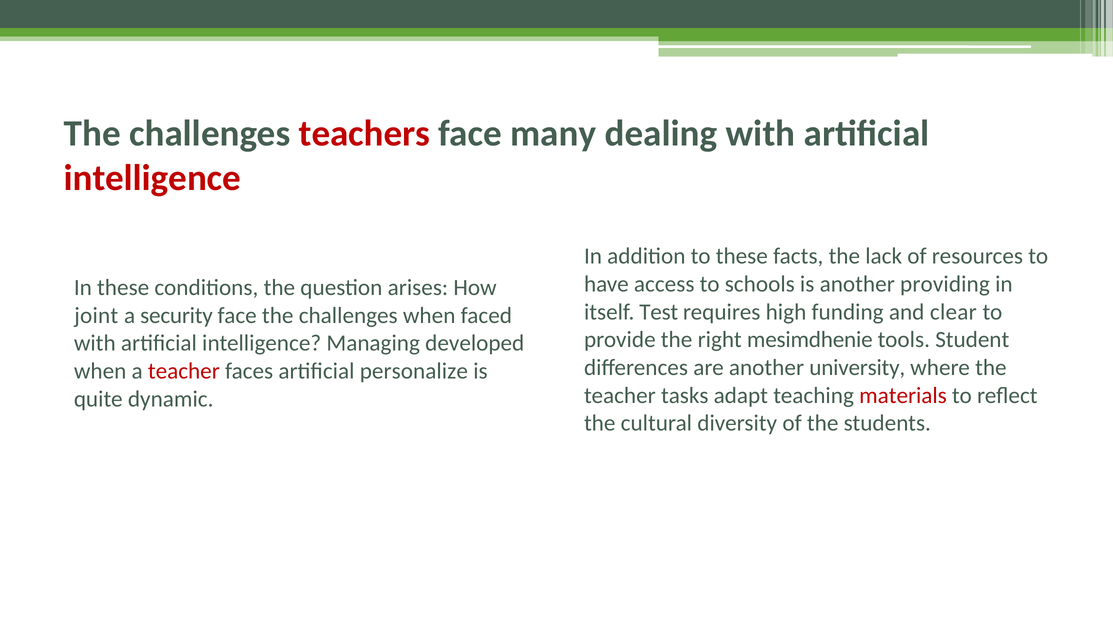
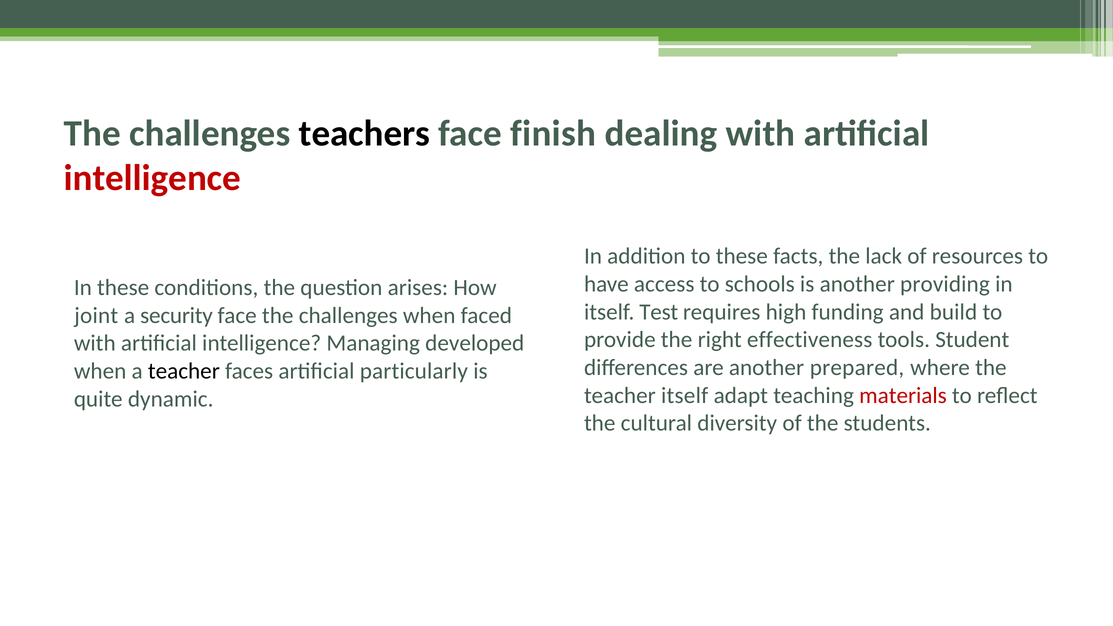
teachers colour: red -> black
many: many -> finish
clear: clear -> build
mesimdhenie: mesimdhenie -> effectiveness
university: university -> prepared
teacher at (184, 371) colour: red -> black
personalize: personalize -> particularly
teacher tasks: tasks -> itself
